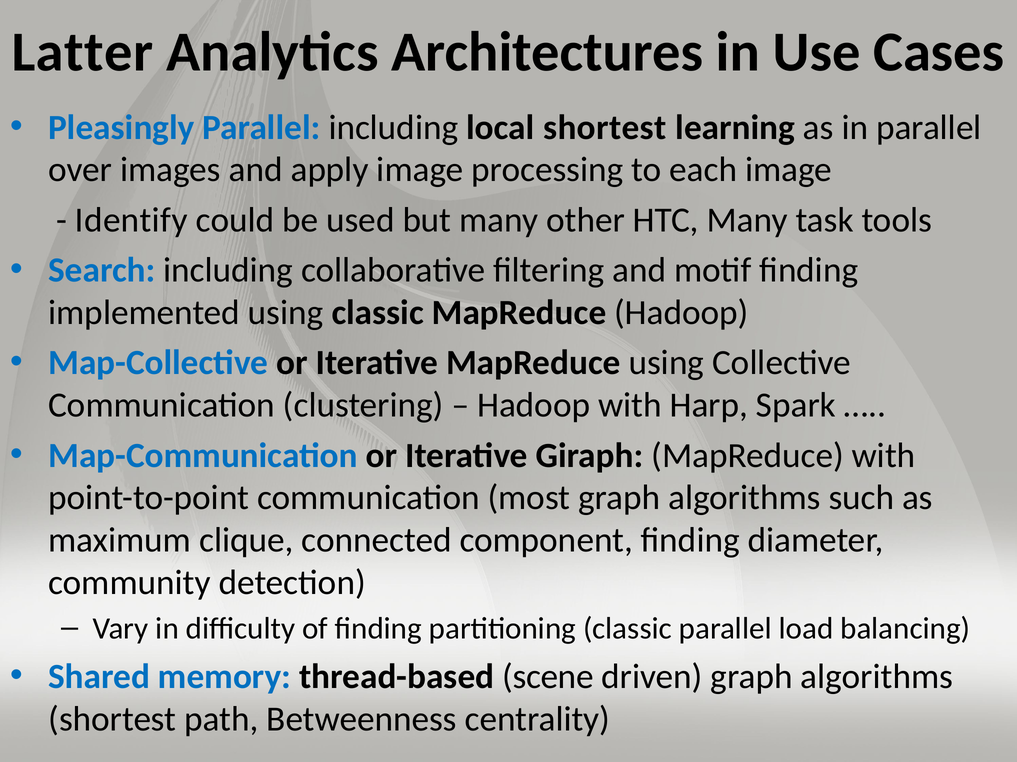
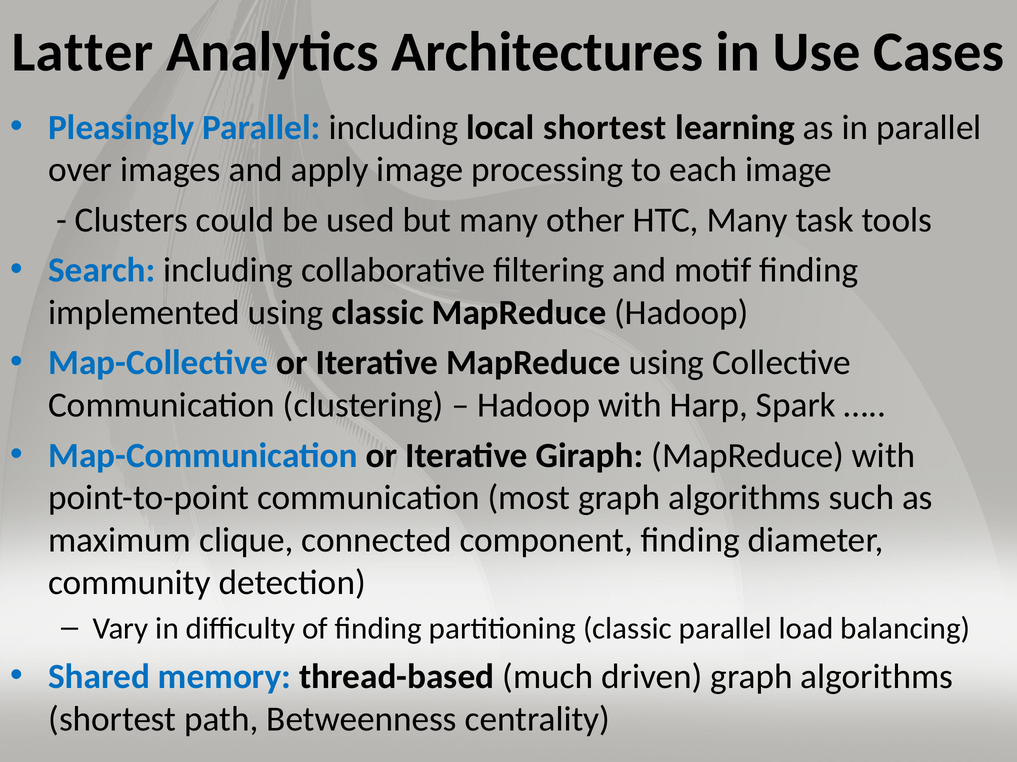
Identify: Identify -> Clusters
scene: scene -> much
